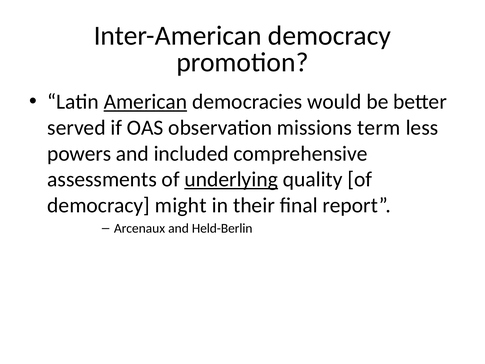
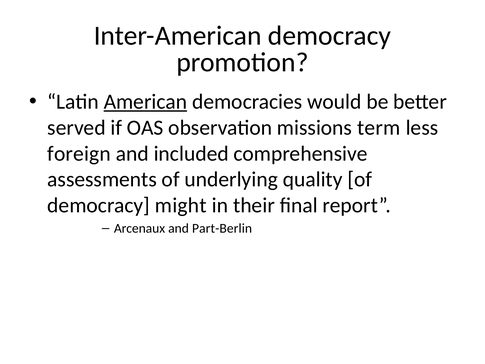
powers: powers -> foreign
underlying underline: present -> none
Held-Berlin: Held-Berlin -> Part-Berlin
